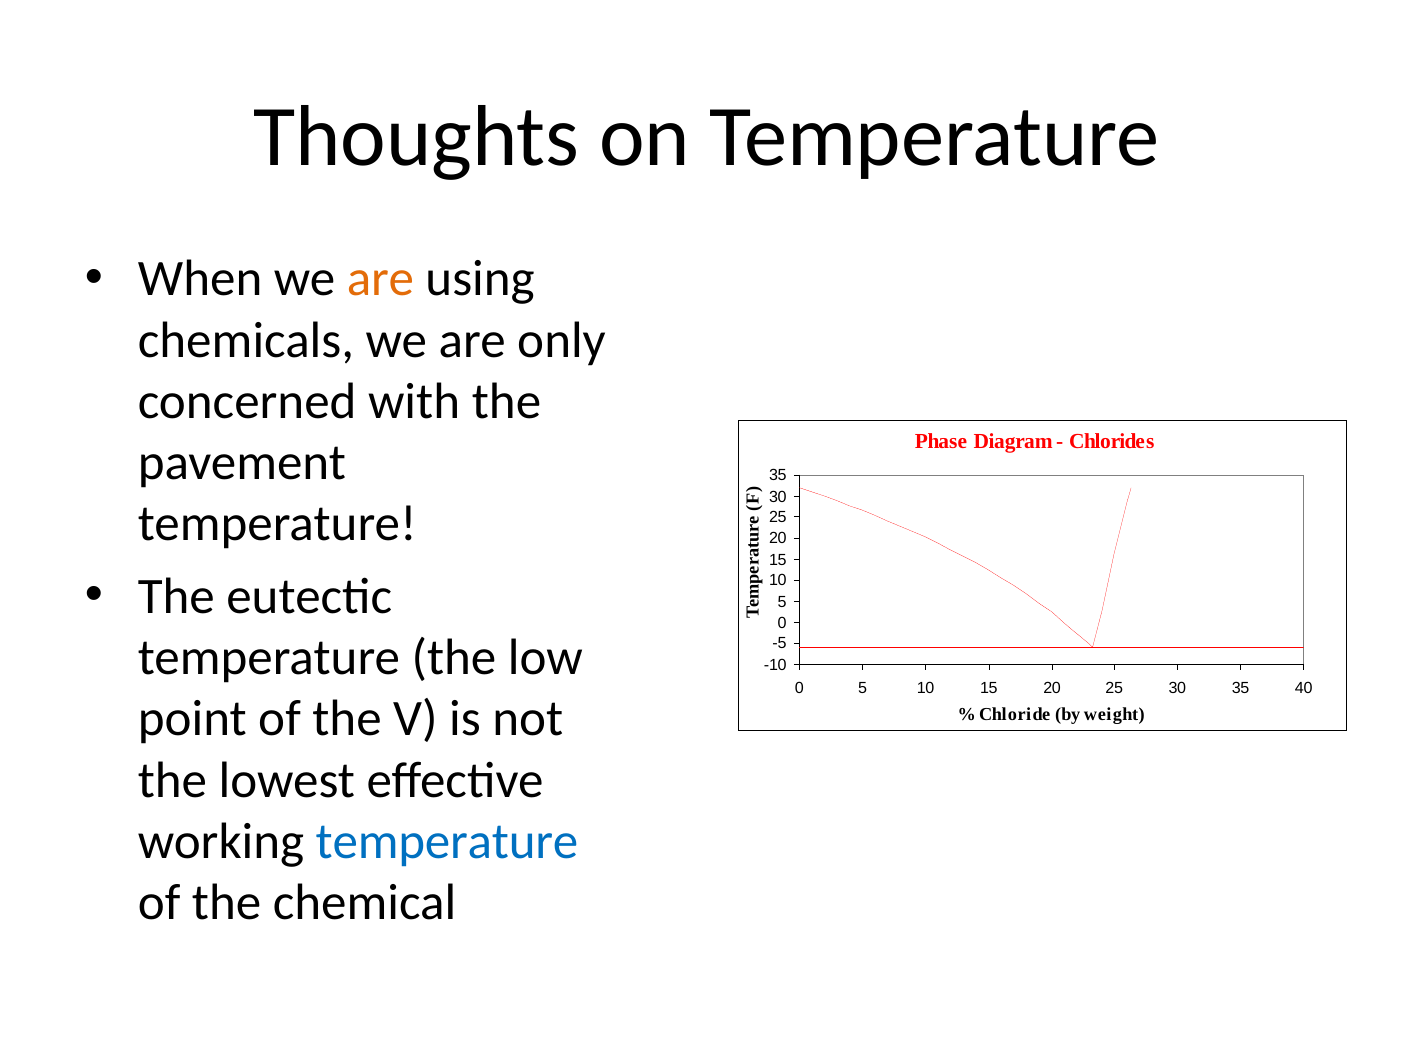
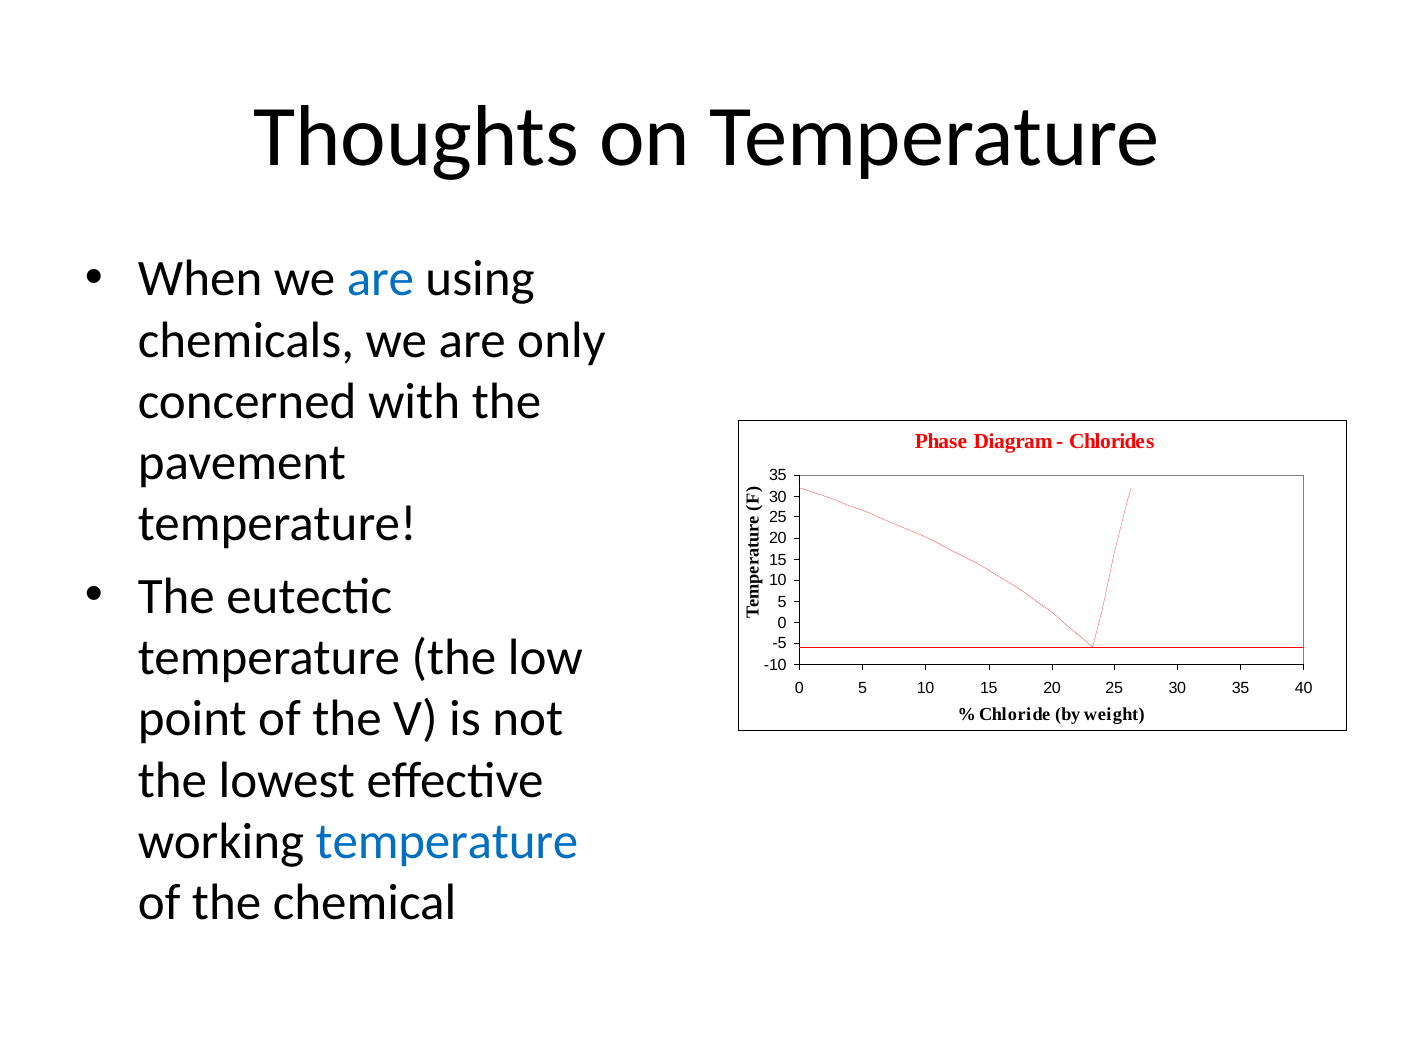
are at (380, 279) colour: orange -> blue
